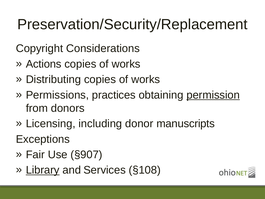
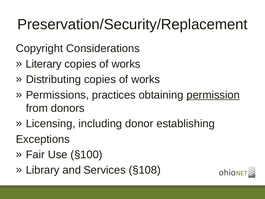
Actions: Actions -> Literary
manuscripts: manuscripts -> establishing
§907: §907 -> §100
Library underline: present -> none
